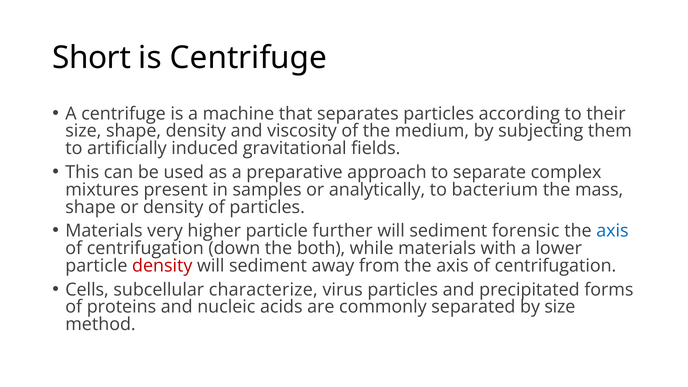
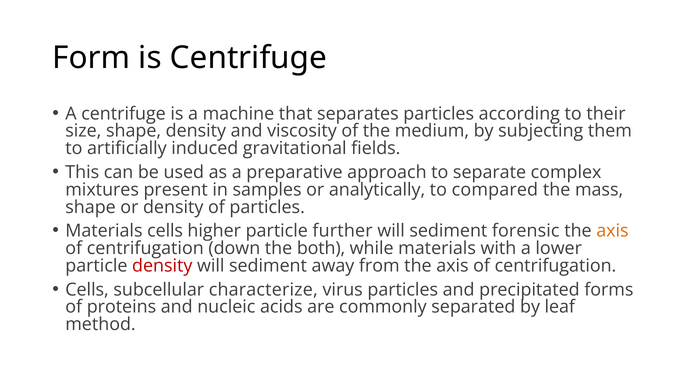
Short: Short -> Form
bacterium: bacterium -> compared
Materials very: very -> cells
axis at (612, 231) colour: blue -> orange
by size: size -> leaf
